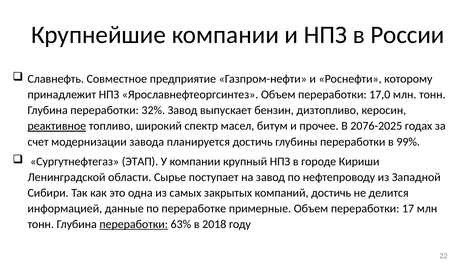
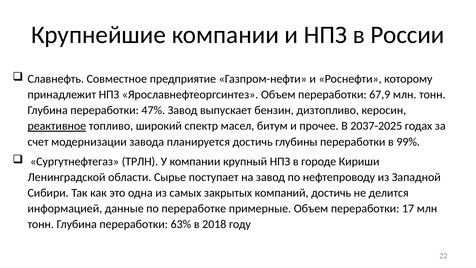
17,0: 17,0 -> 67,9
32%: 32% -> 47%
2076-2025: 2076-2025 -> 2037-2025
ЭТАП: ЭТАП -> ТРЛН
переработки at (134, 224) underline: present -> none
